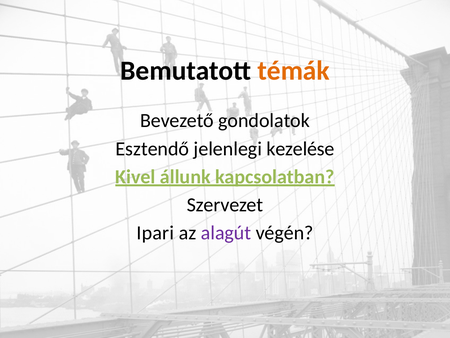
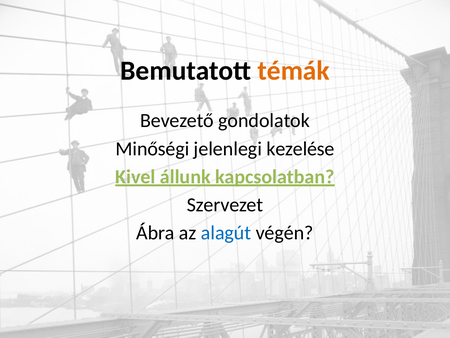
Esztendő: Esztendő -> Minőségi
Ipari: Ipari -> Ábra
alagút colour: purple -> blue
